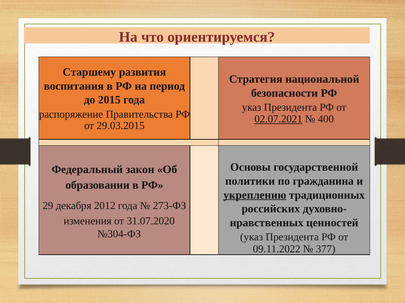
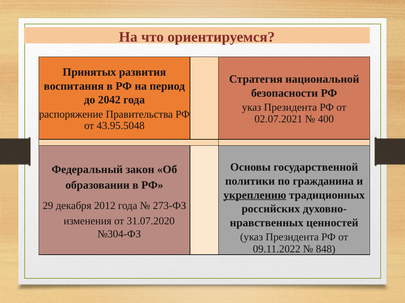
Старшему: Старшему -> Принятых
2015: 2015 -> 2042
02.07.2021 underline: present -> none
29.03.2015: 29.03.2015 -> 43.95.5048
377: 377 -> 848
